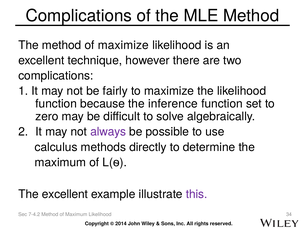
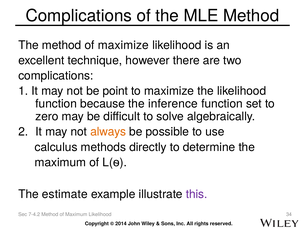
fairly: fairly -> point
always colour: purple -> orange
The excellent: excellent -> estimate
